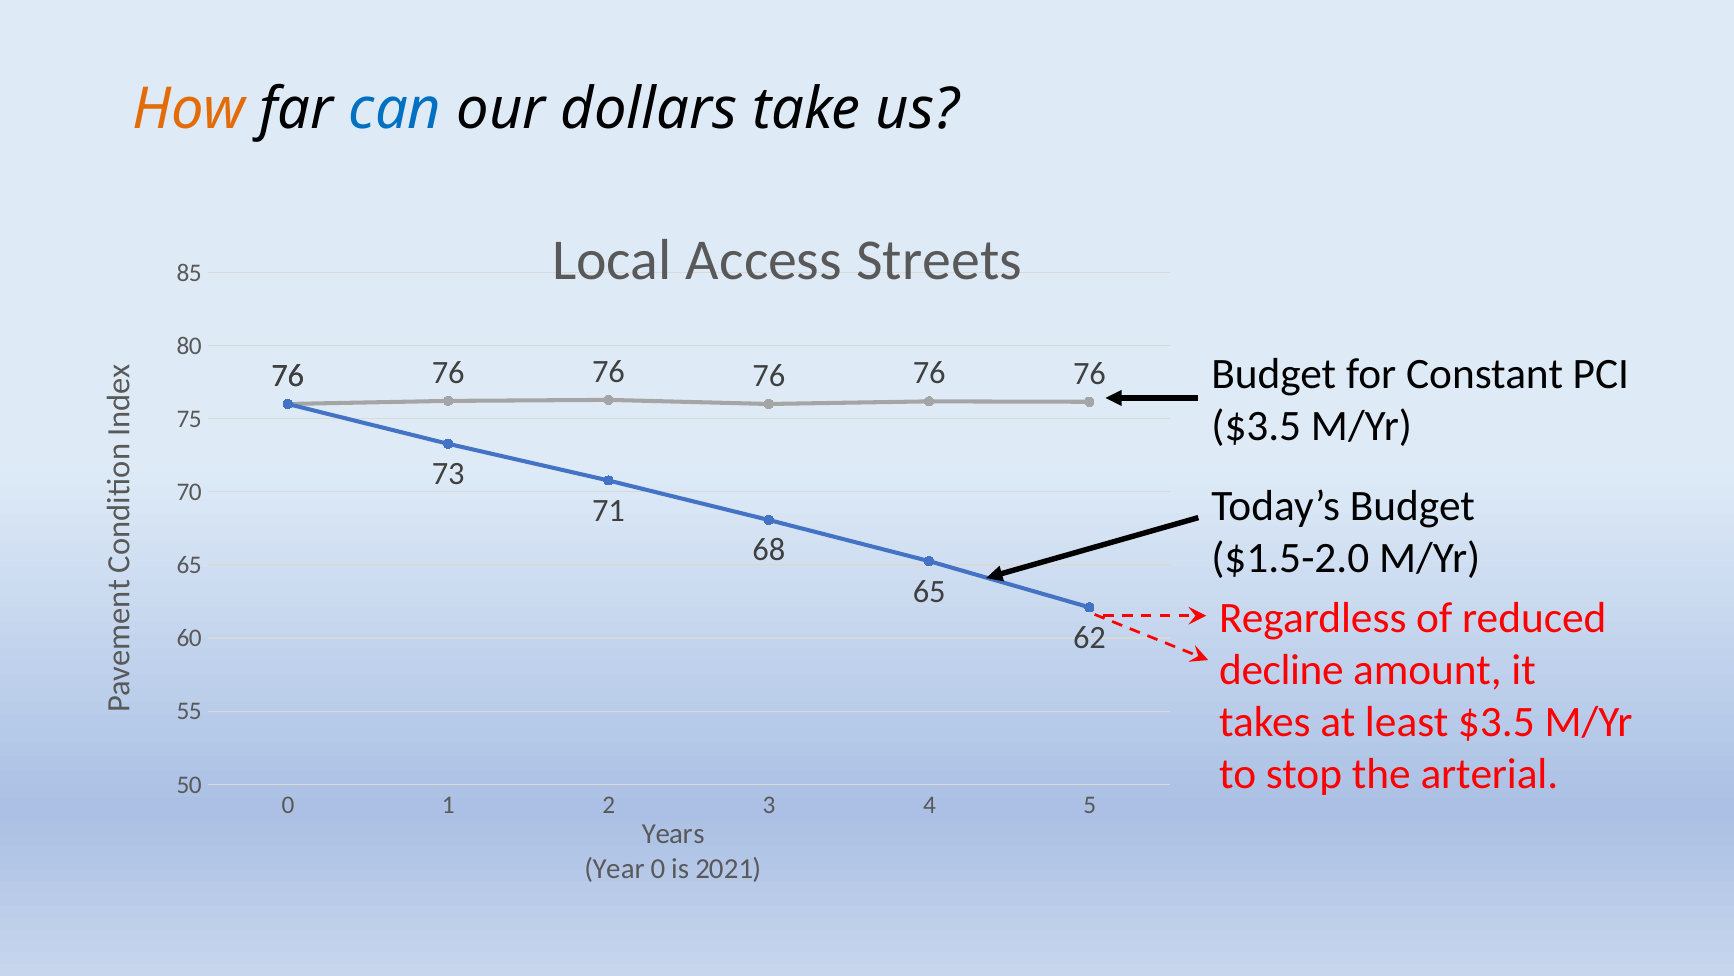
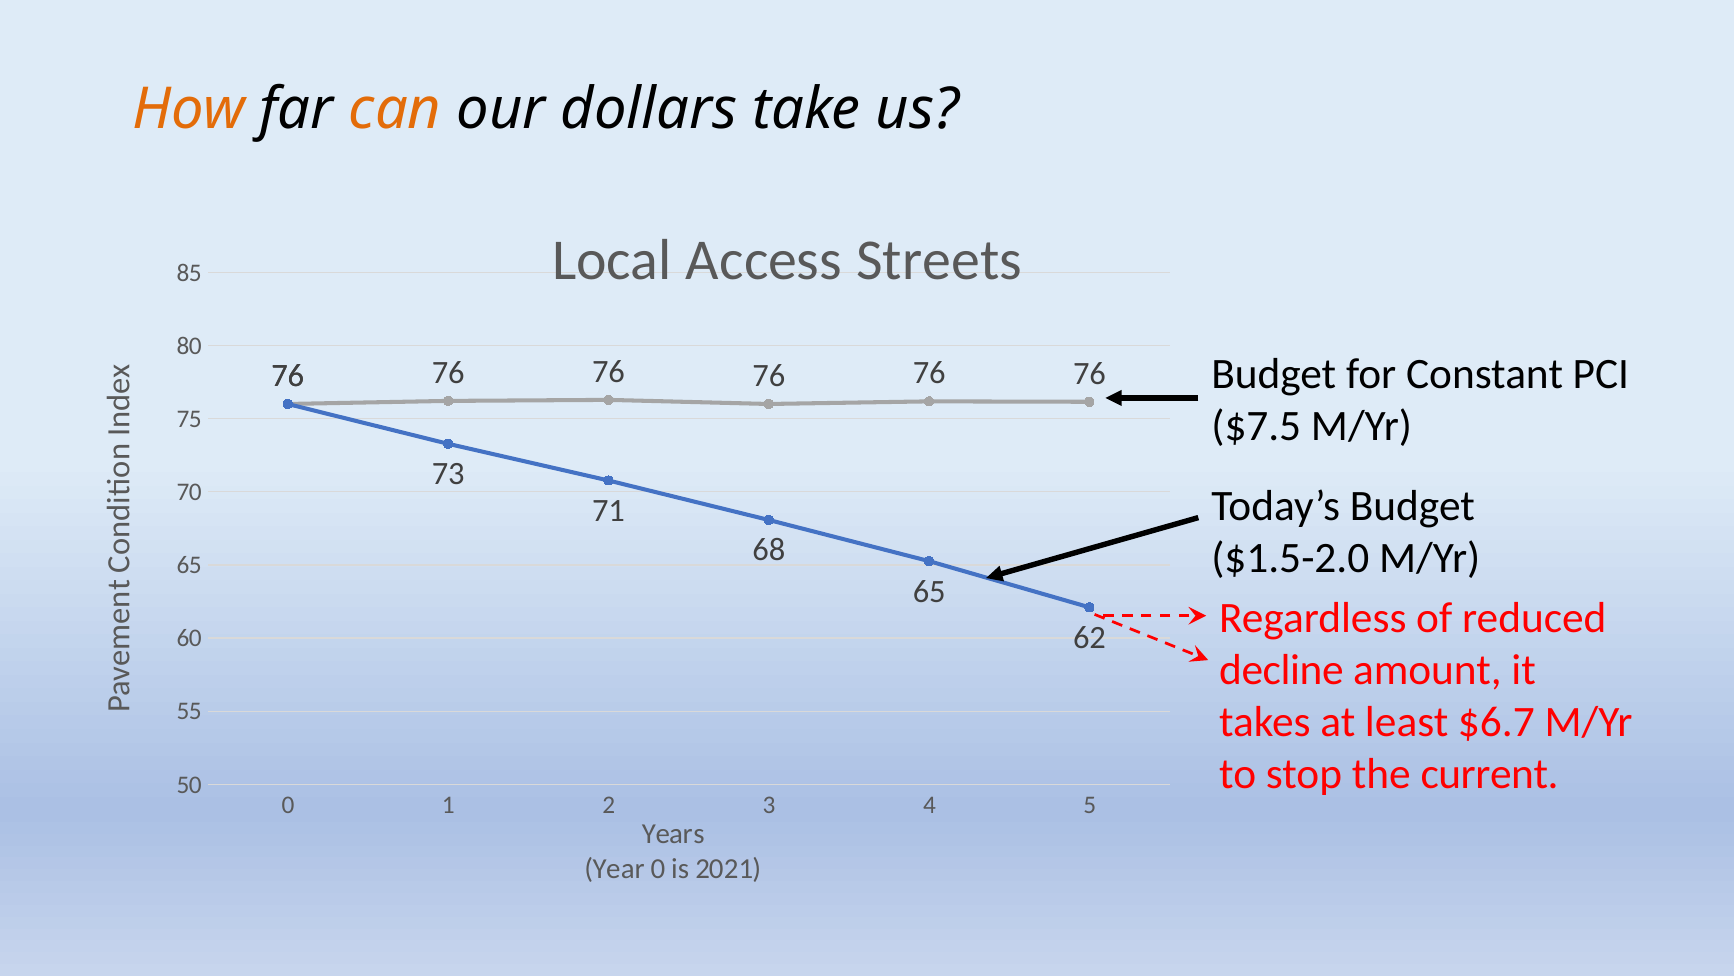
can colour: blue -> orange
$3.5 at (1256, 426): $3.5 -> $7.5
least $3.5: $3.5 -> $6.7
arterial: arterial -> current
